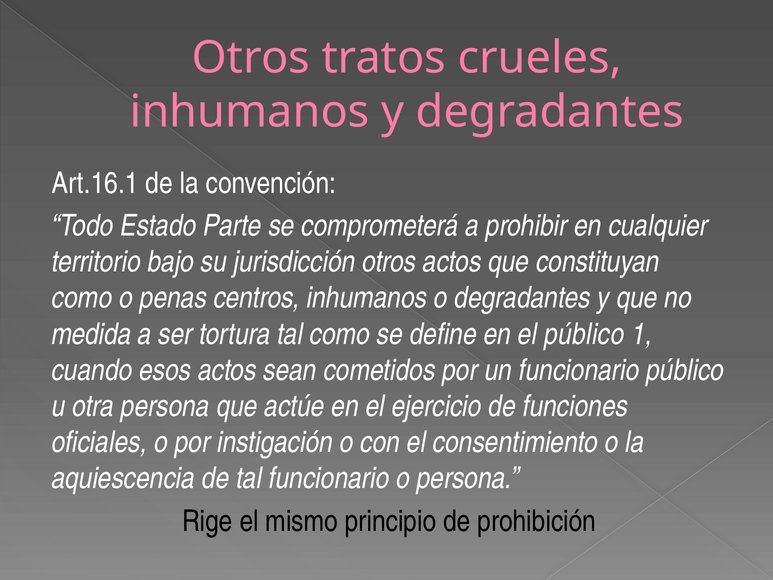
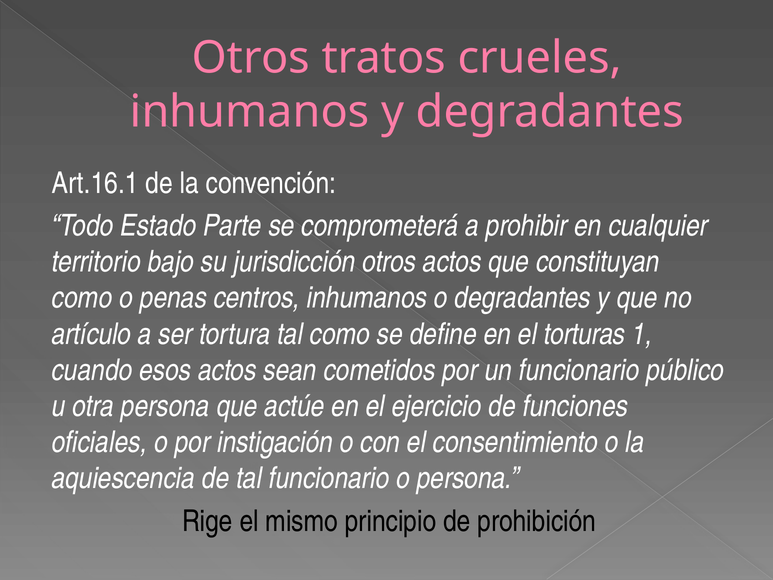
medida: medida -> artículo
el público: público -> torturas
